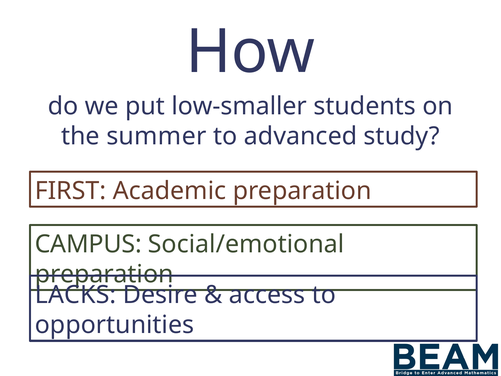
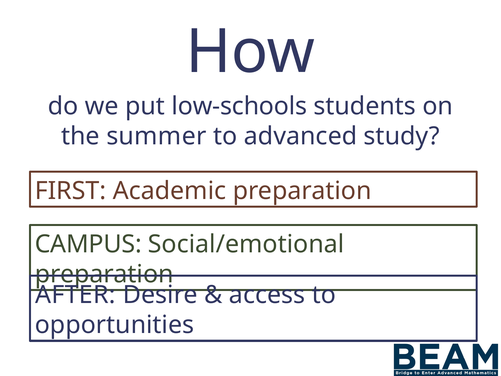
low-smaller: low-smaller -> low-schools
LACKS: LACKS -> AFTER
